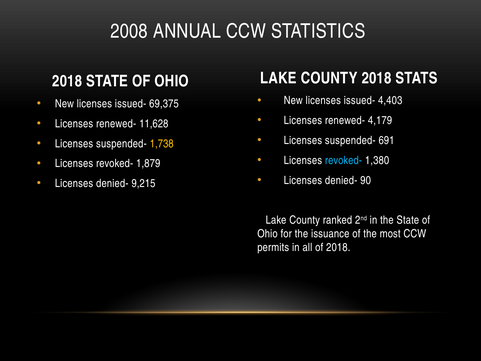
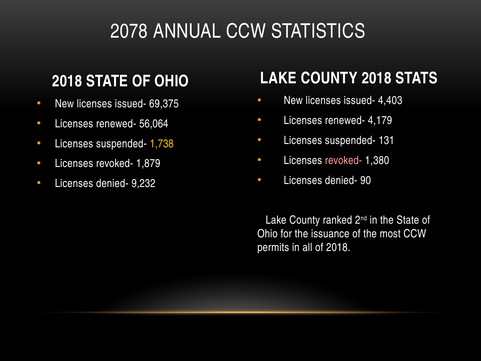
2008: 2008 -> 2078
11,628: 11,628 -> 56,064
691: 691 -> 131
revoked- at (343, 160) colour: light blue -> pink
9,215: 9,215 -> 9,232
